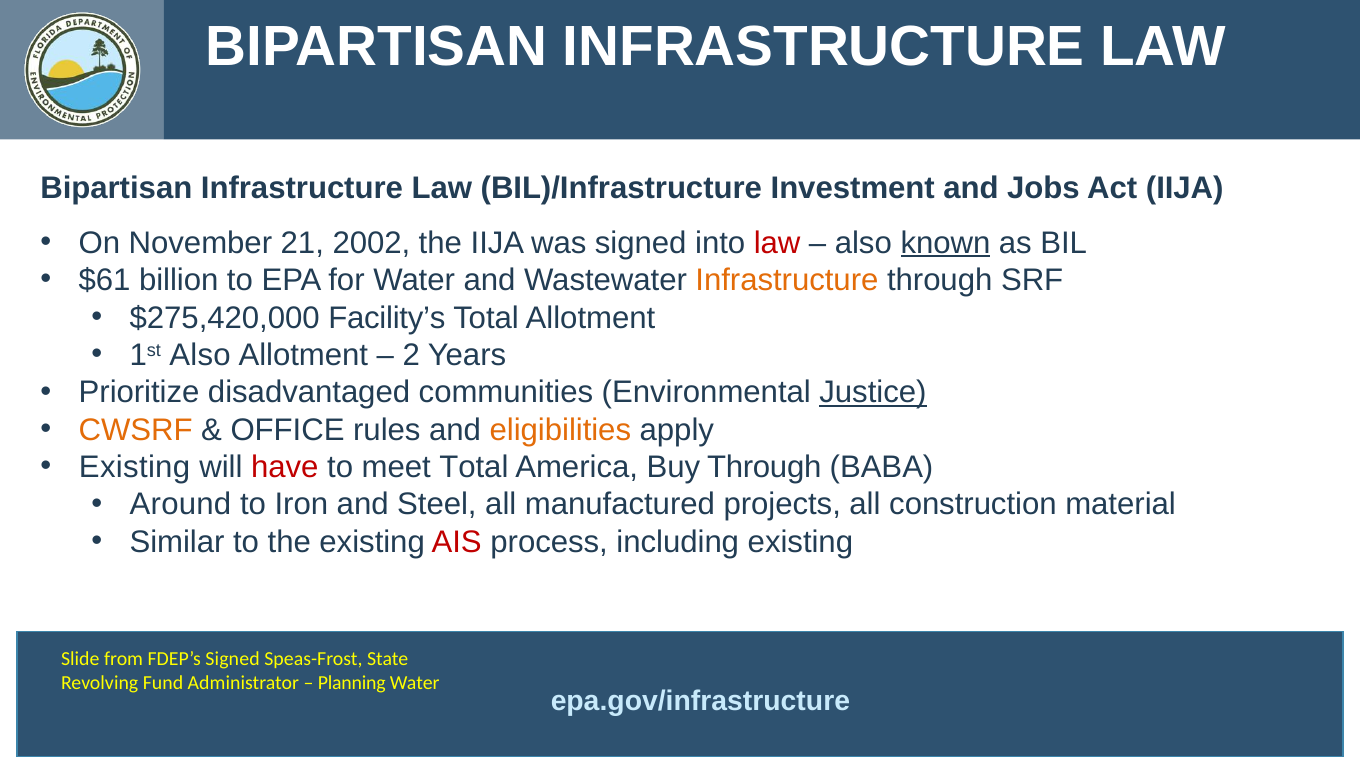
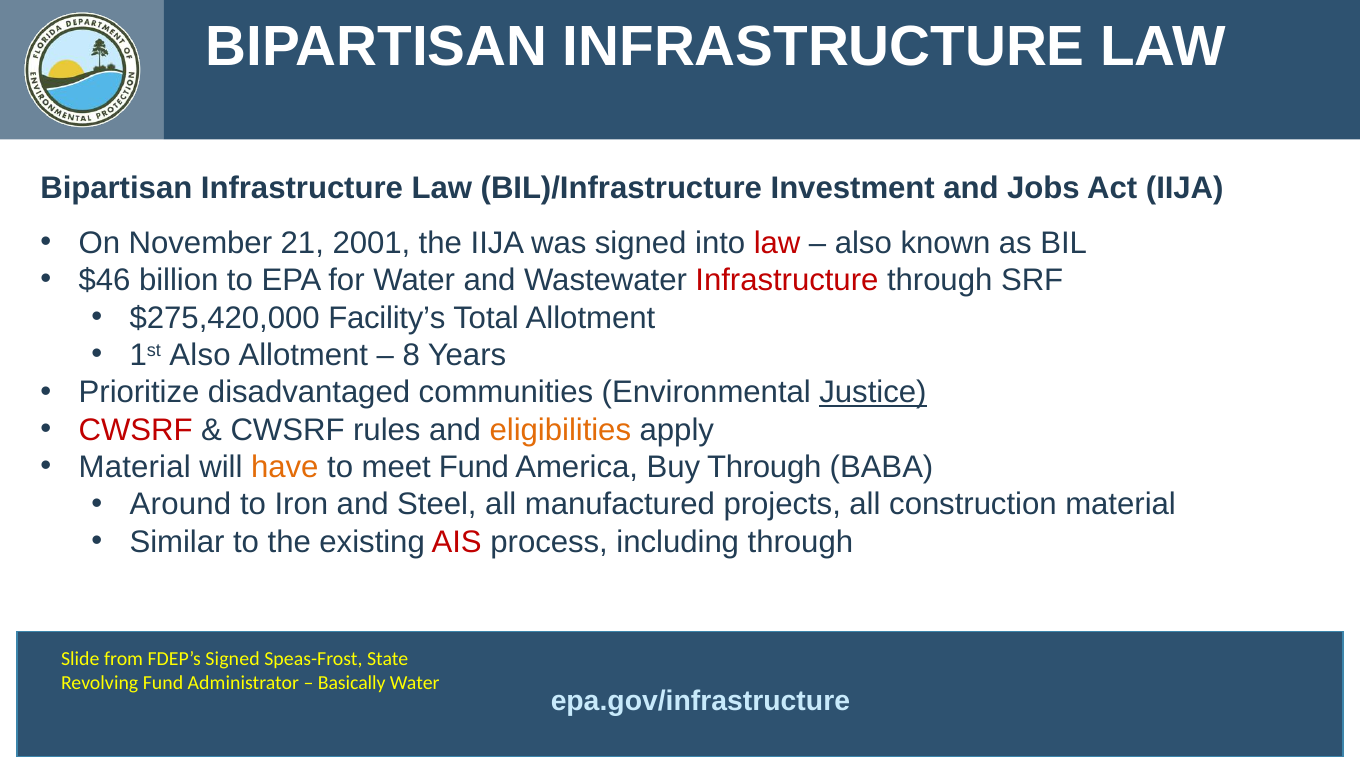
2002: 2002 -> 2001
known underline: present -> none
$61: $61 -> $46
Infrastructure at (787, 280) colour: orange -> red
2: 2 -> 8
CWSRF at (136, 430) colour: orange -> red
OFFICE at (288, 430): OFFICE -> CWSRF
Existing at (135, 467): Existing -> Material
have colour: red -> orange
meet Total: Total -> Fund
including existing: existing -> through
Planning: Planning -> Basically
